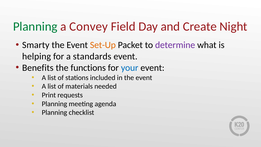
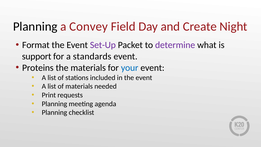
Planning at (35, 26) colour: green -> black
Smarty: Smarty -> Format
Set-Up colour: orange -> purple
helping: helping -> support
Benefits: Benefits -> Proteins
the functions: functions -> materials
